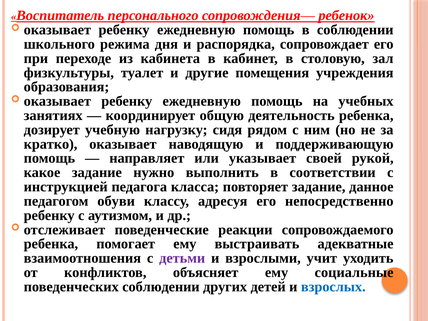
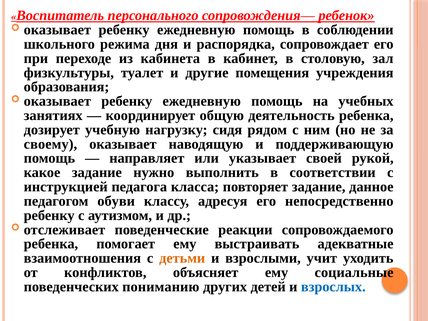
кратко: кратко -> своему
детьми colour: purple -> orange
поведенческих соблюдении: соблюдении -> пониманию
